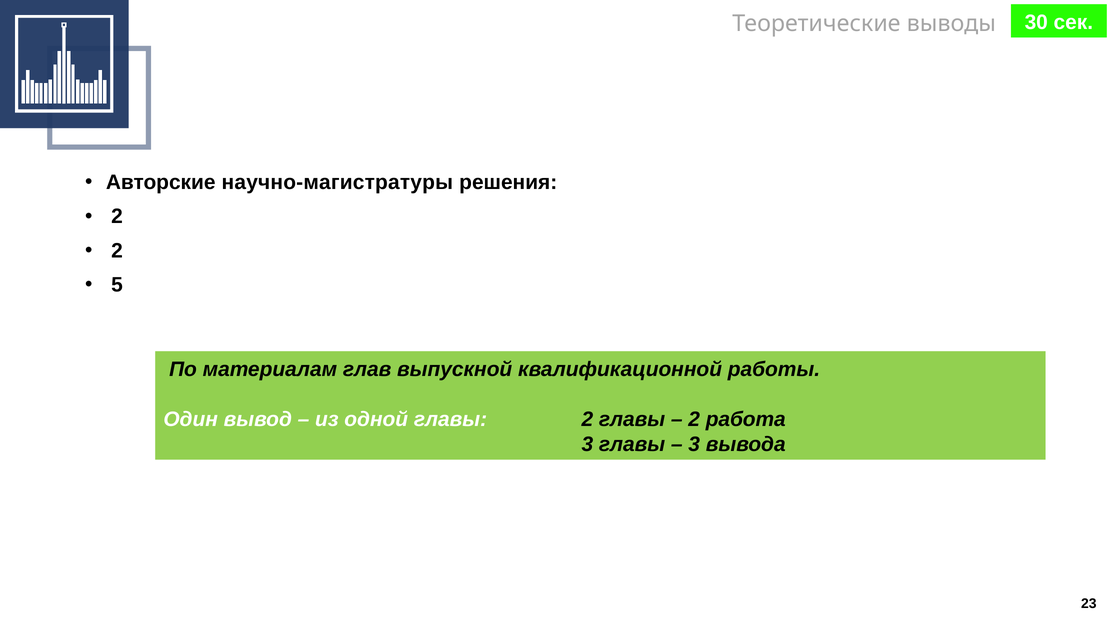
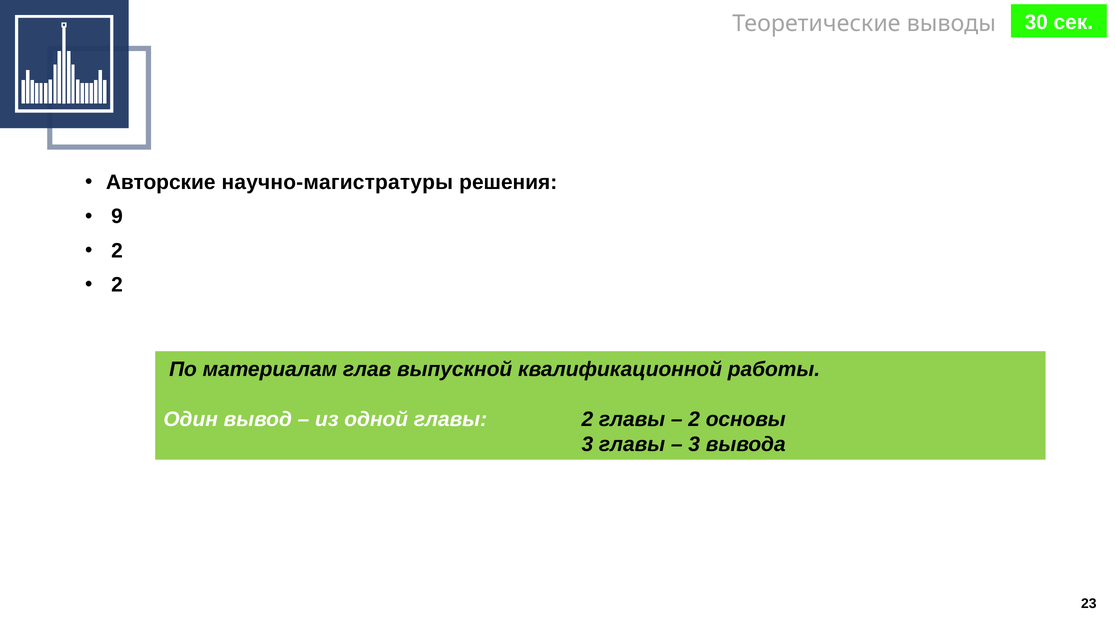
2 at (117, 217): 2 -> 9
5 at (117, 285): 5 -> 2
работа: работа -> основы
